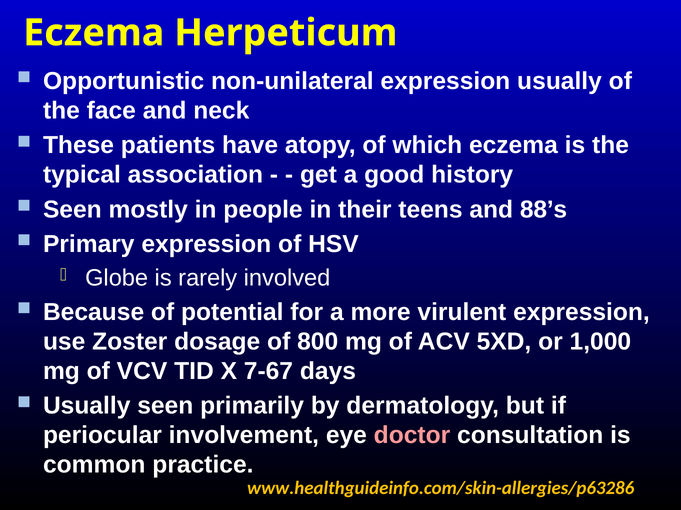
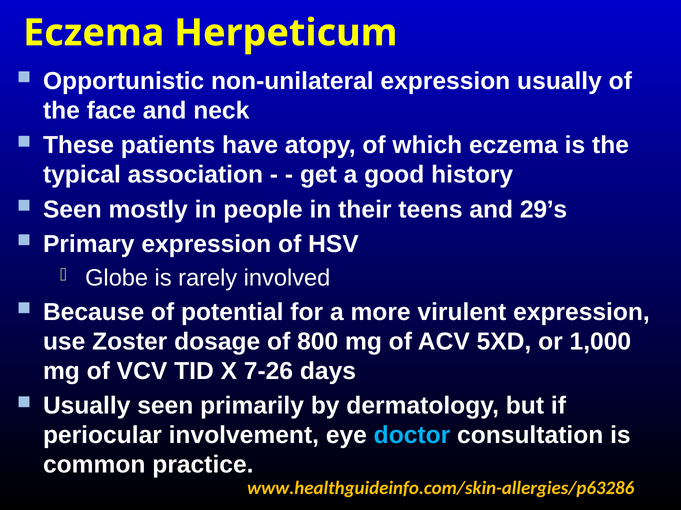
88’s: 88’s -> 29’s
7-67: 7-67 -> 7-26
doctor colour: pink -> light blue
